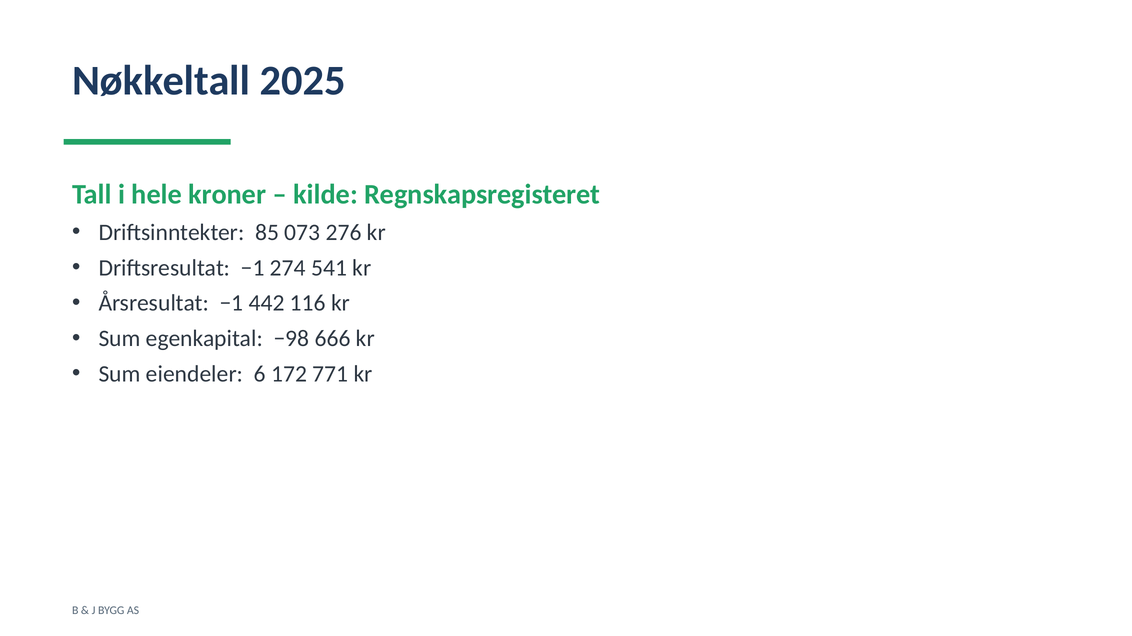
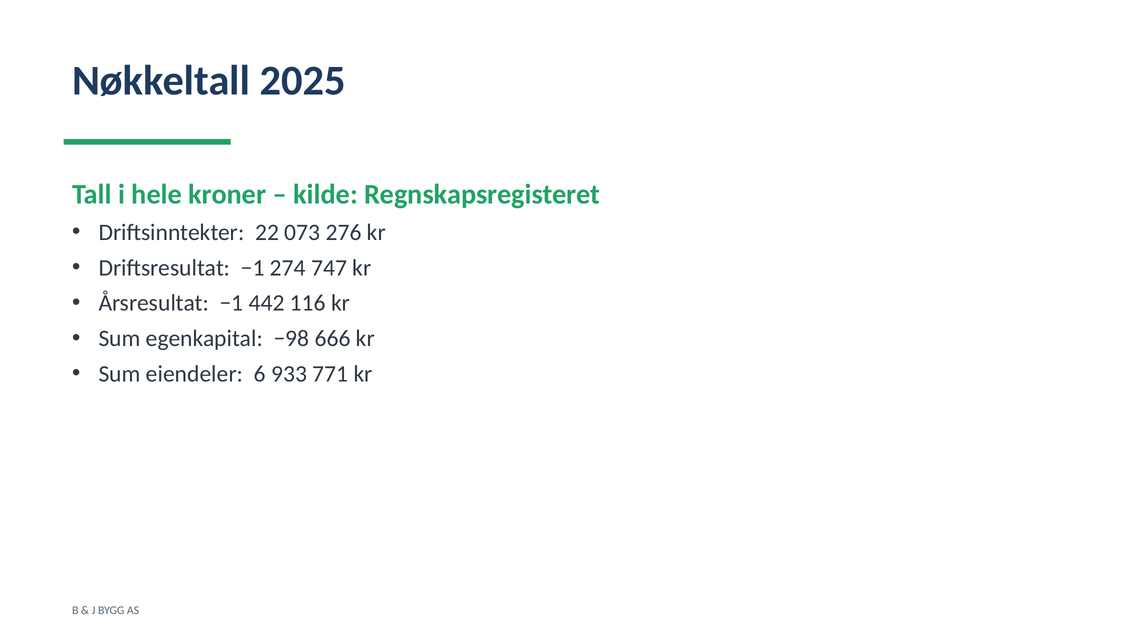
85: 85 -> 22
541: 541 -> 747
172: 172 -> 933
